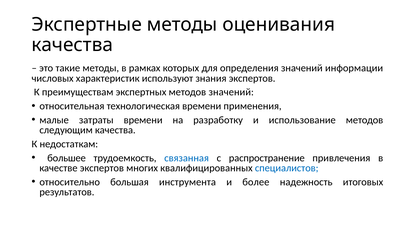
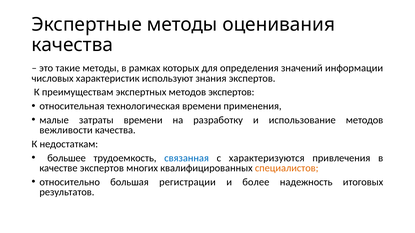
методов значений: значений -> экспертов
следующим: следующим -> вежливости
распространение: распространение -> характеризуются
специалистов colour: blue -> orange
инструмента: инструмента -> регистрации
